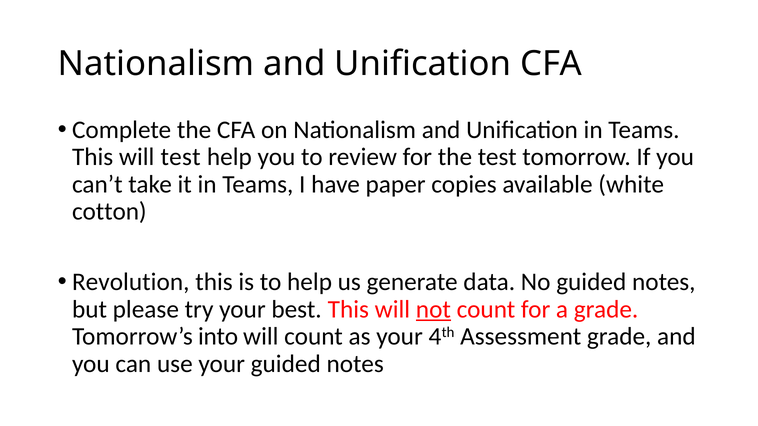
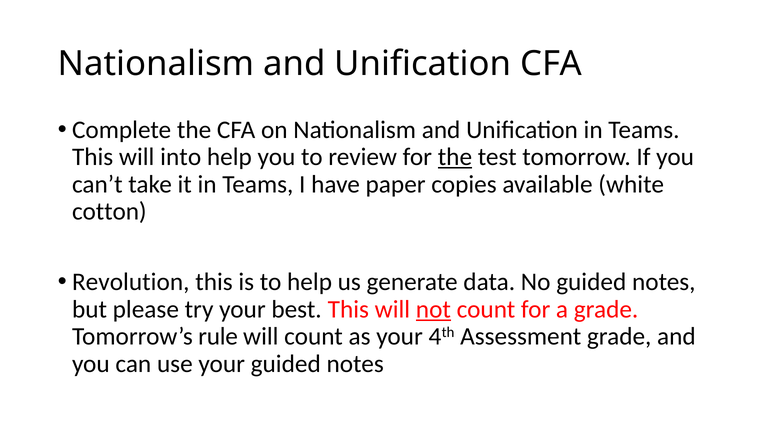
will test: test -> into
the at (455, 157) underline: none -> present
into: into -> rule
